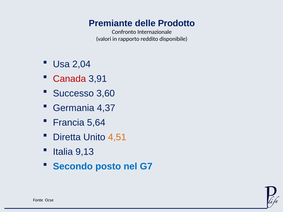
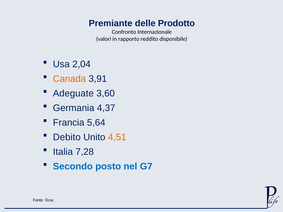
Canada colour: red -> orange
Successo: Successo -> Adeguate
Diretta: Diretta -> Debito
9,13: 9,13 -> 7,28
